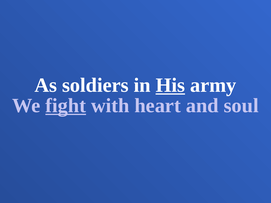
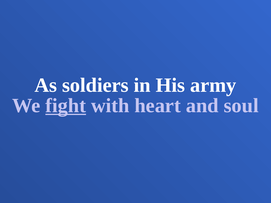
His underline: present -> none
